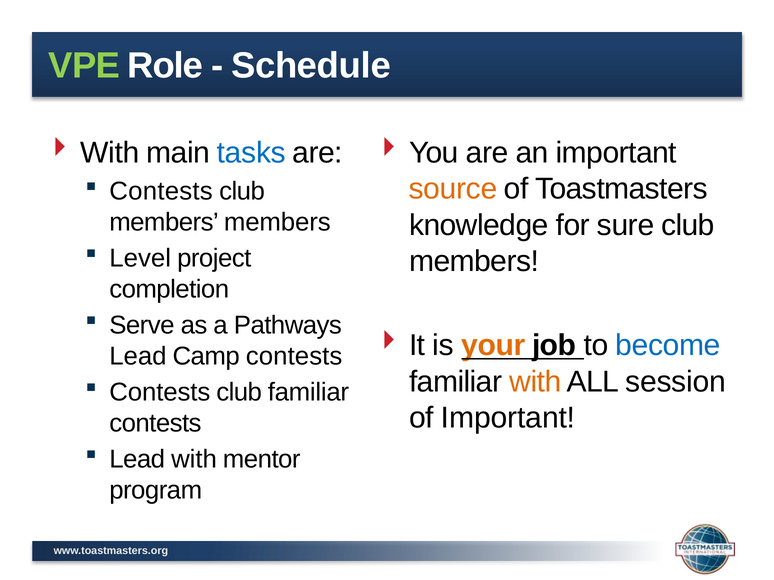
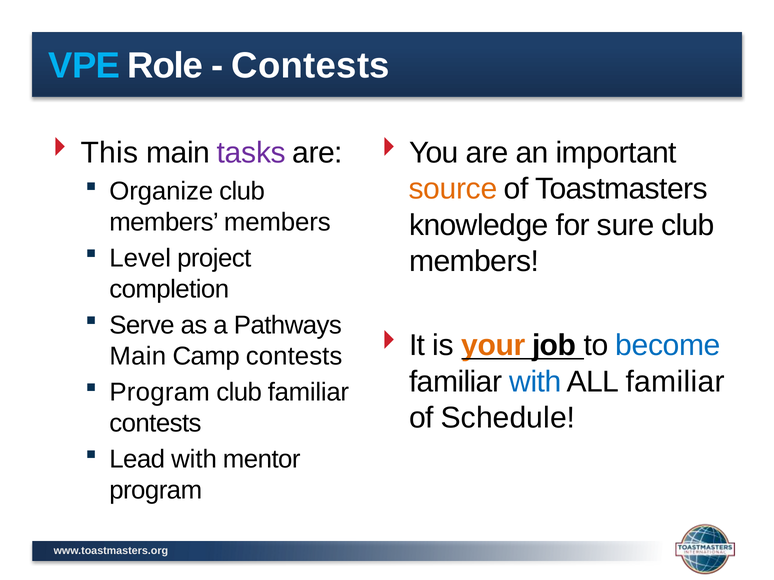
VPE colour: light green -> light blue
Schedule at (311, 66): Schedule -> Contests
With at (110, 153): With -> This
tasks colour: blue -> purple
Contests at (161, 191): Contests -> Organize
Lead at (138, 357): Lead -> Main
with at (535, 382) colour: orange -> blue
ALL session: session -> familiar
Contests at (160, 393): Contests -> Program
of Important: Important -> Schedule
